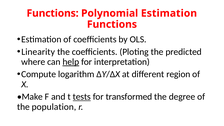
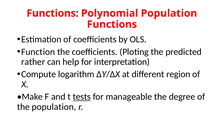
Polynomial Estimation: Estimation -> Population
Linearity: Linearity -> Function
where: where -> rather
help underline: present -> none
transformed: transformed -> manageable
